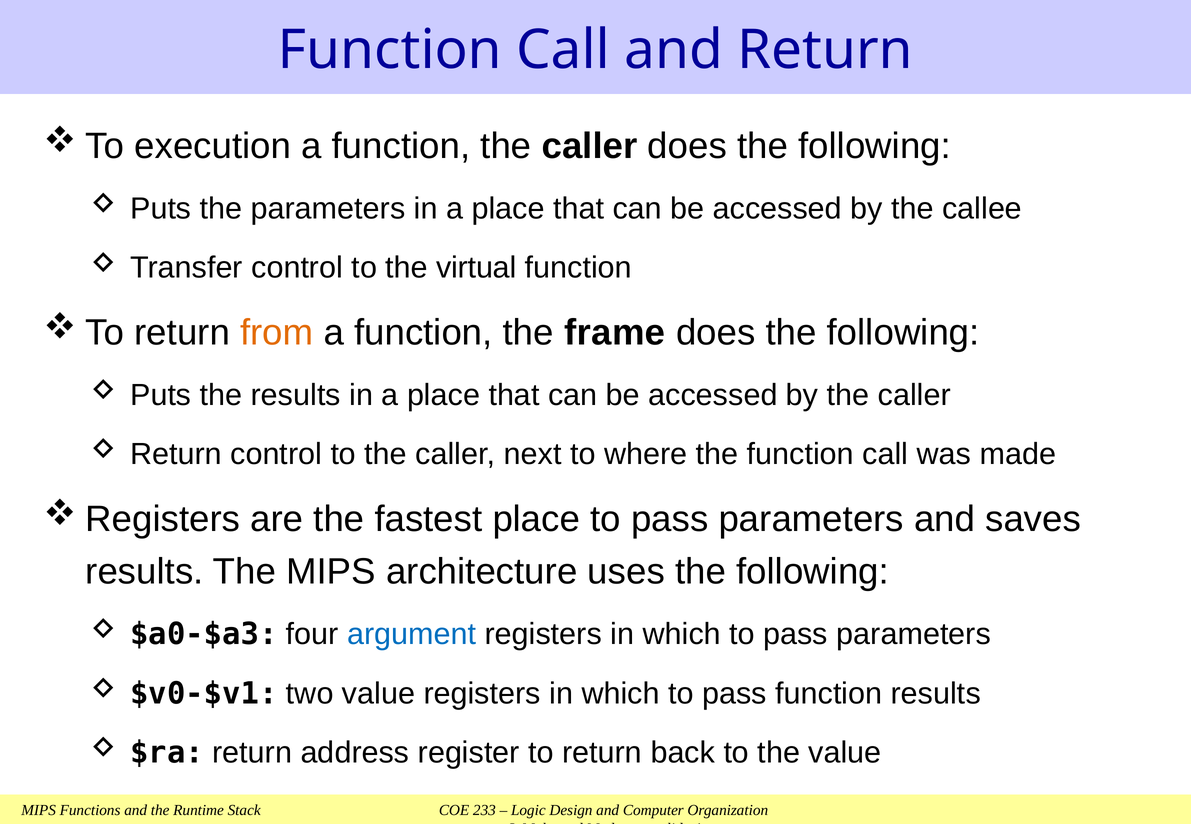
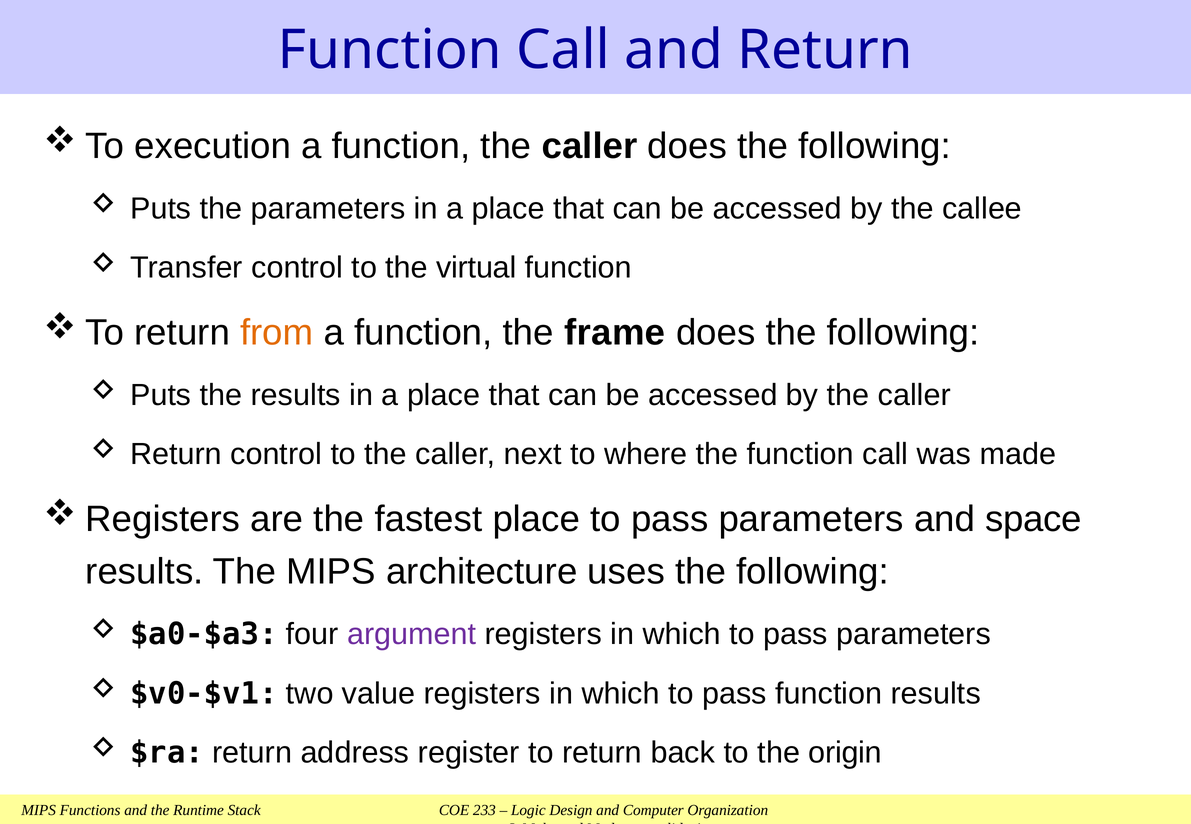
saves: saves -> space
argument colour: blue -> purple
the value: value -> origin
